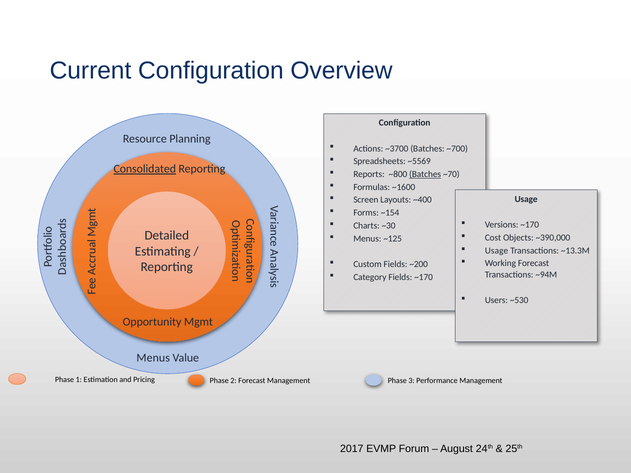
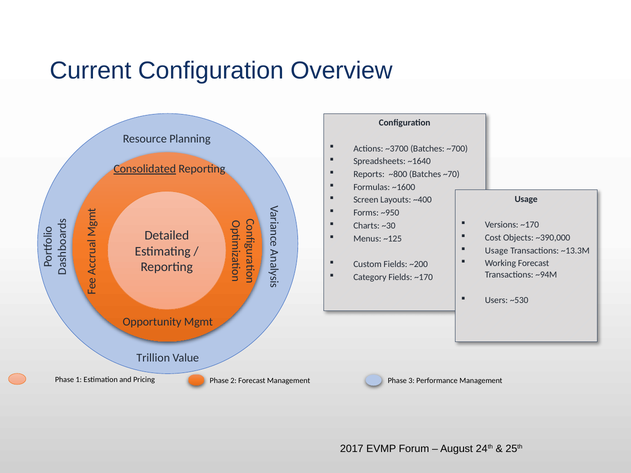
~5569: ~5569 -> ~1640
Batches at (425, 174) underline: present -> none
~154: ~154 -> ~950
Menus at (153, 358): Menus -> Trillion
